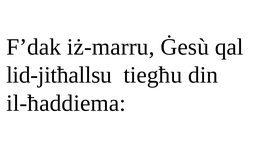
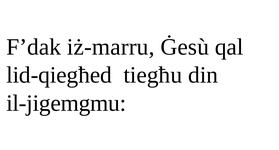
lid-jitħallsu: lid-jitħallsu -> lid-qiegħed
il-ħaddiema: il-ħaddiema -> il-jigemgmu
